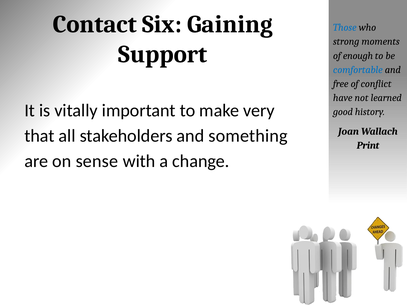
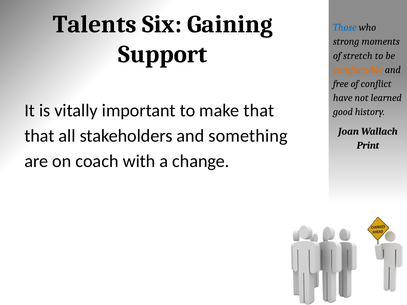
Contact: Contact -> Talents
enough: enough -> stretch
comfortable colour: blue -> orange
make very: very -> that
sense: sense -> coach
